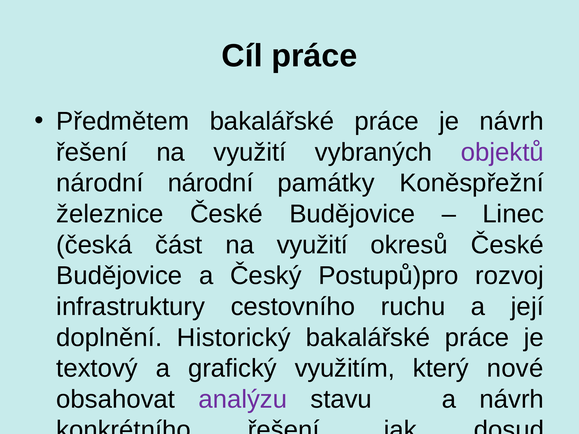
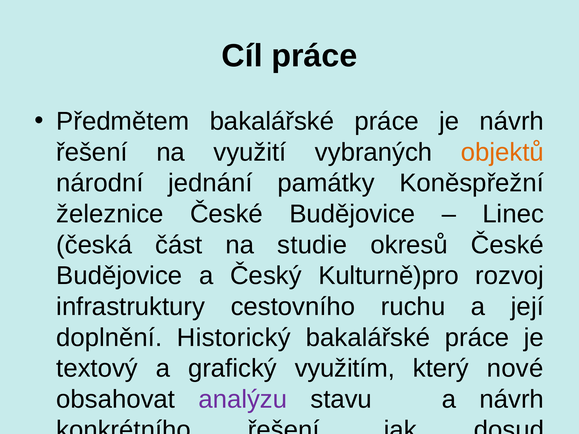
objektů at (502, 152) colour: purple -> orange
národní národní: národní -> jednání
část na využití: využití -> studie
Postupů)pro: Postupů)pro -> Kulturně)pro
